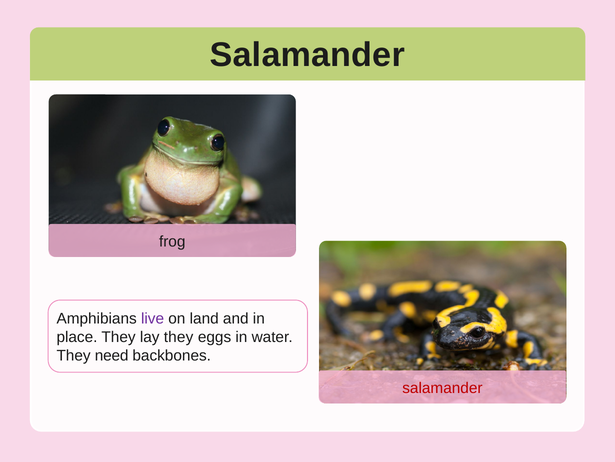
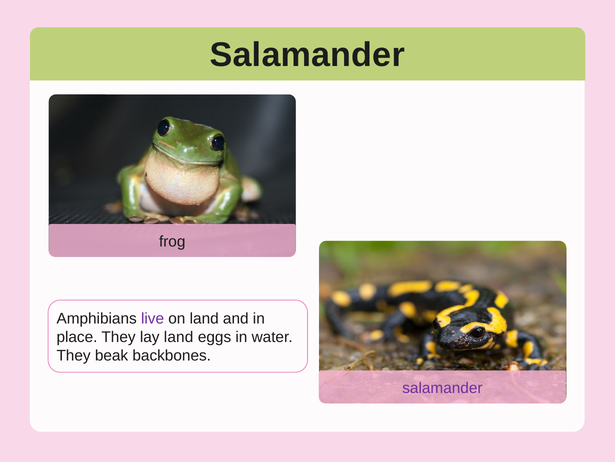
lay they: they -> land
need: need -> beak
salamander at (442, 387) colour: red -> purple
